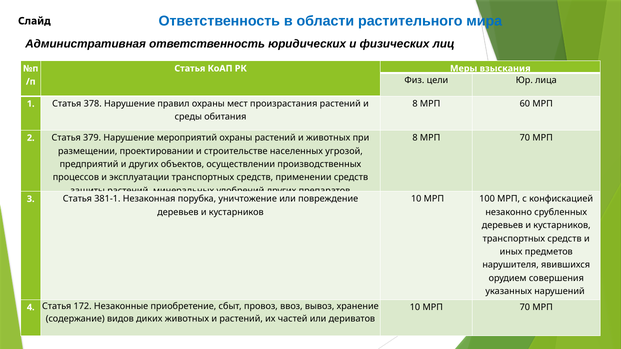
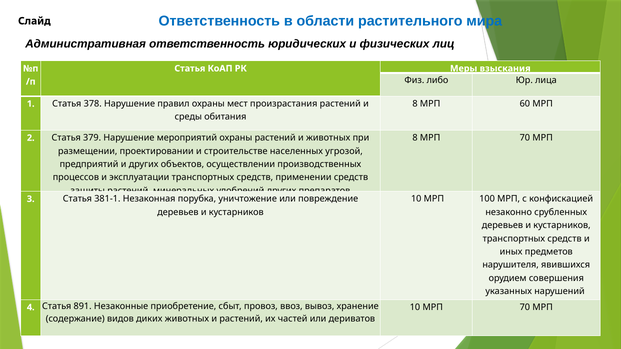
цели: цели -> либо
172: 172 -> 891
